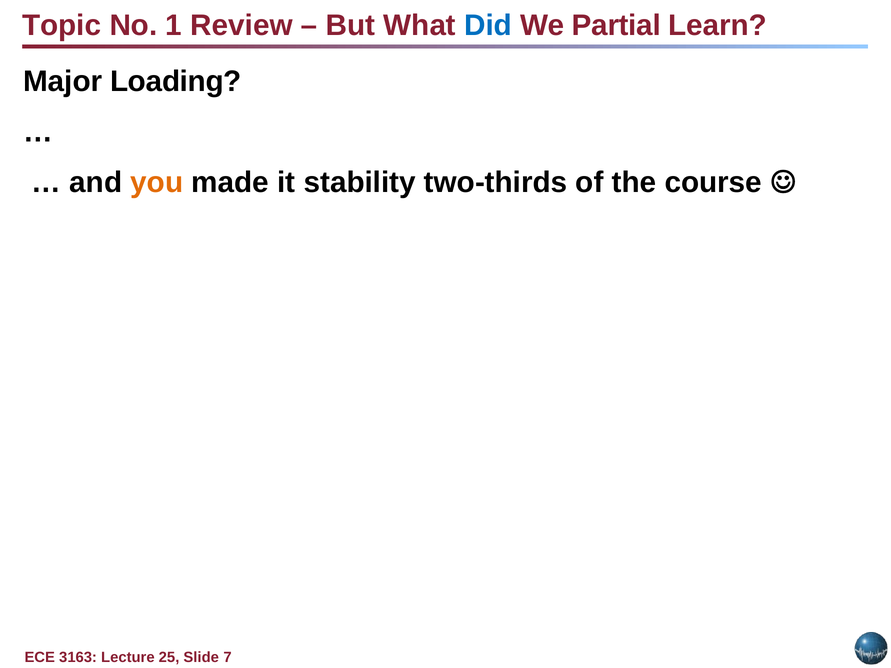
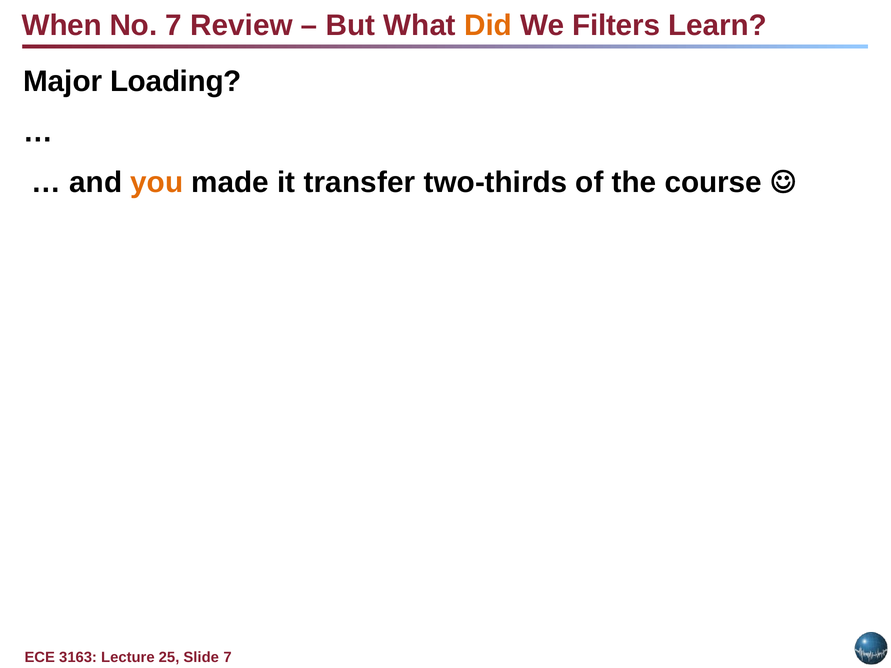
Topic: Topic -> When
No 1: 1 -> 7
Did colour: blue -> orange
Partial: Partial -> Filters
stability: stability -> transfer
